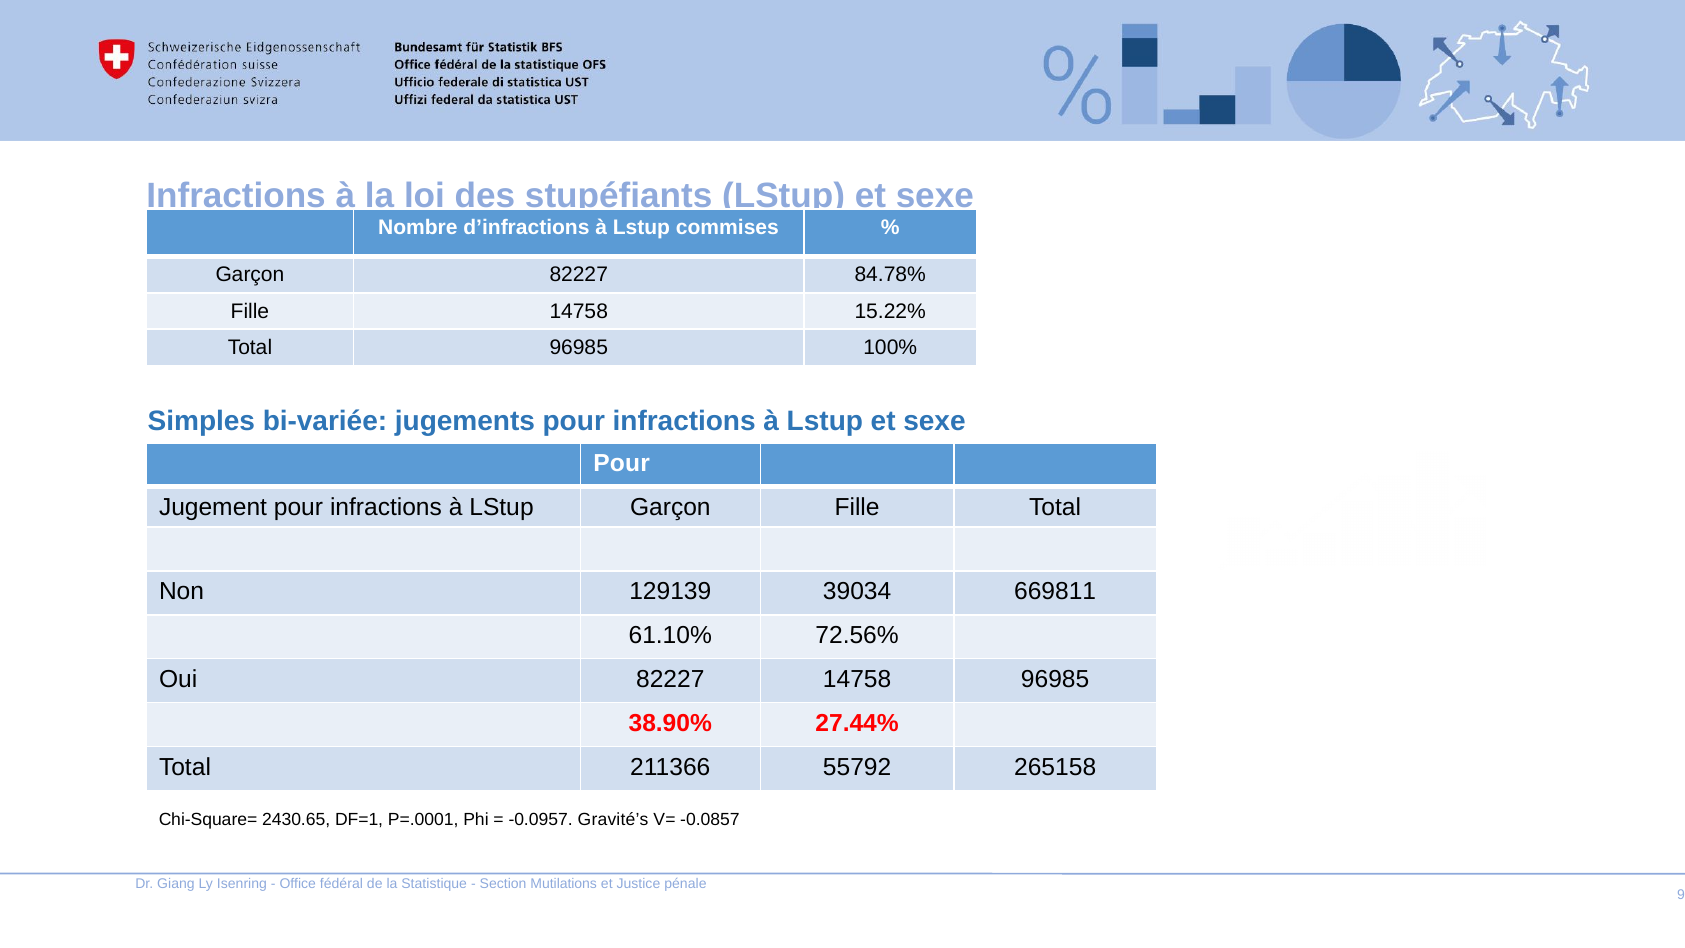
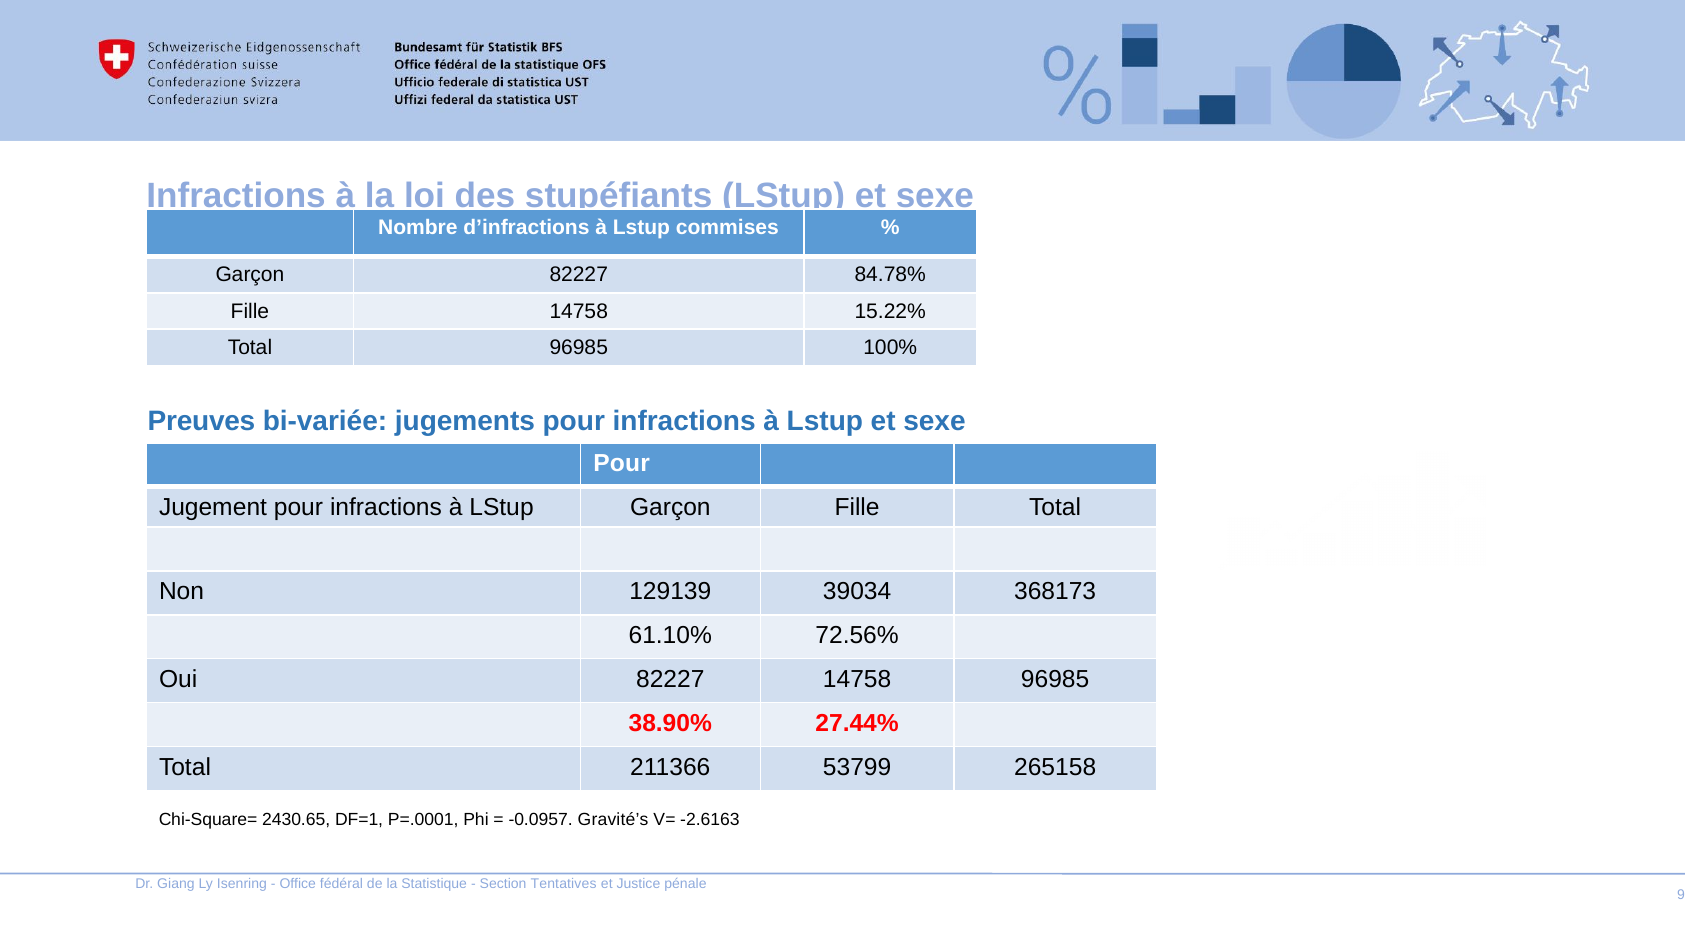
Simples: Simples -> Preuves
669811: 669811 -> 368173
55792: 55792 -> 53799
-0.0857: -0.0857 -> -2.6163
Mutilations: Mutilations -> Tentatives
